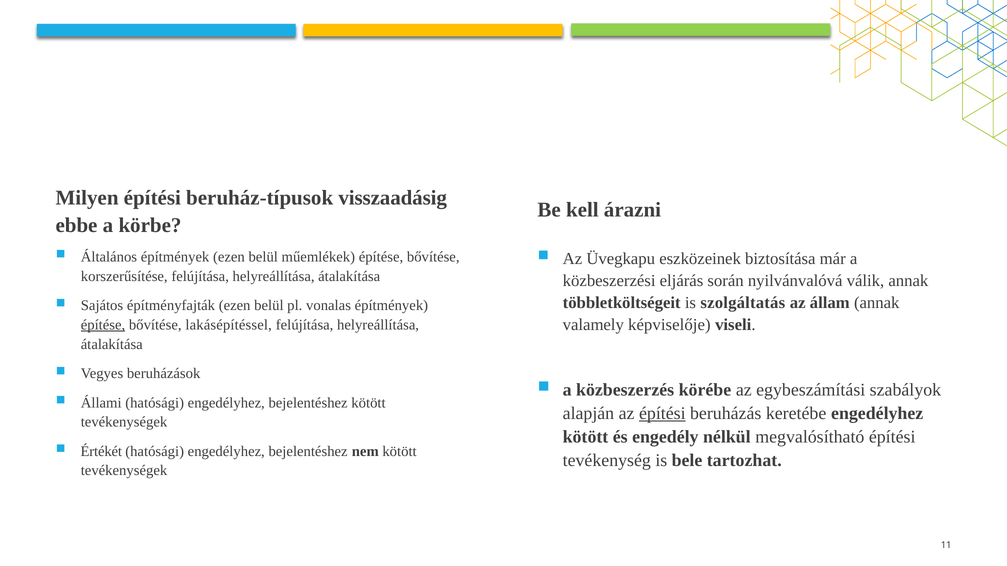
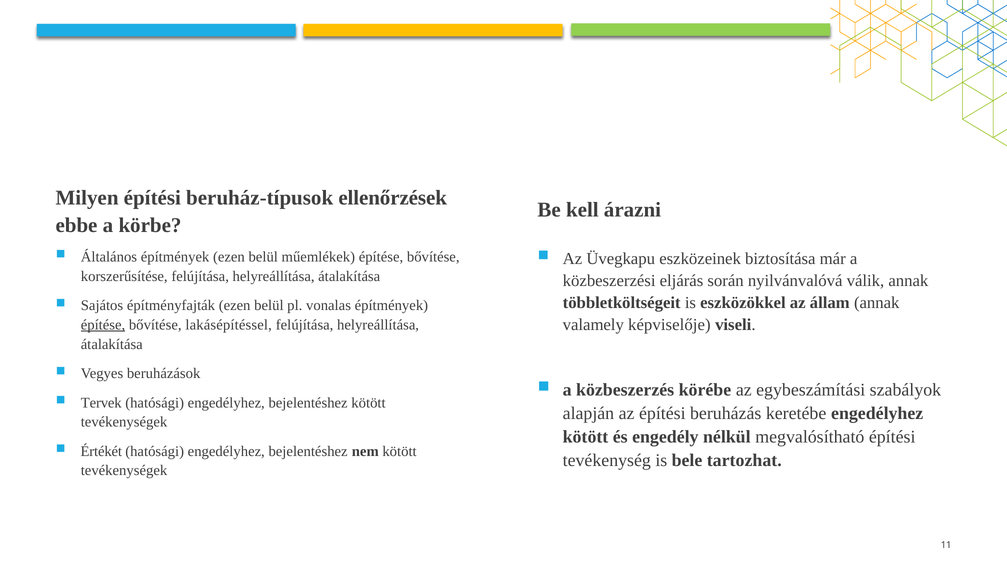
visszaadásig: visszaadásig -> ellenőrzések
szolgáltatás: szolgáltatás -> eszközökkel
Állami: Állami -> Tervek
építési at (662, 414) underline: present -> none
